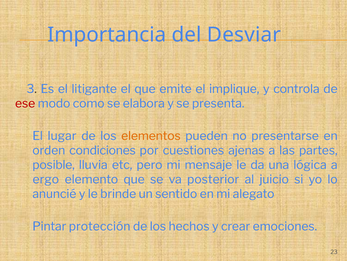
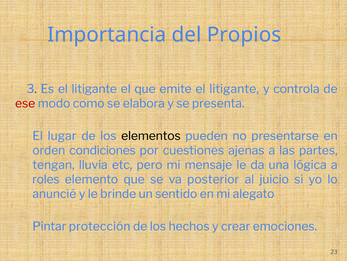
Desviar: Desviar -> Propios
emite el implique: implique -> litigante
elementos colour: orange -> black
posible: posible -> tengan
ergo: ergo -> roles
